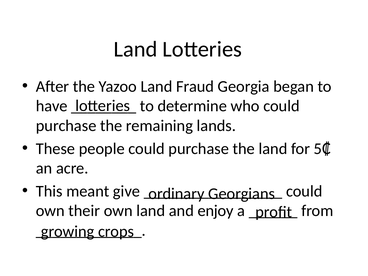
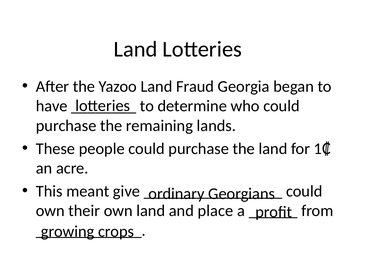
5₡: 5₡ -> 1₡
enjoy: enjoy -> place
